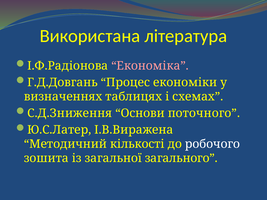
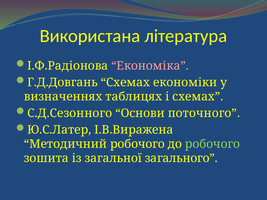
Г.Д.Довгань Процес: Процес -> Схемах
С.Д.Зниження: С.Д.Зниження -> С.Д.Сезонного
Методичний кількості: кількості -> робочого
робочого at (212, 144) colour: white -> light green
